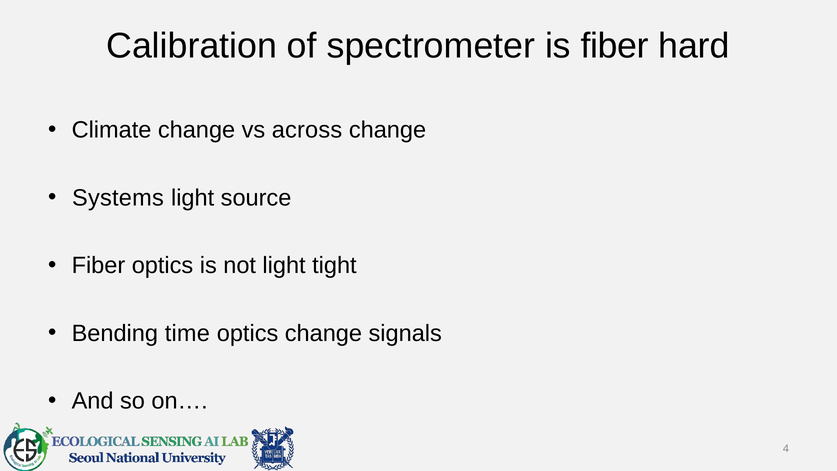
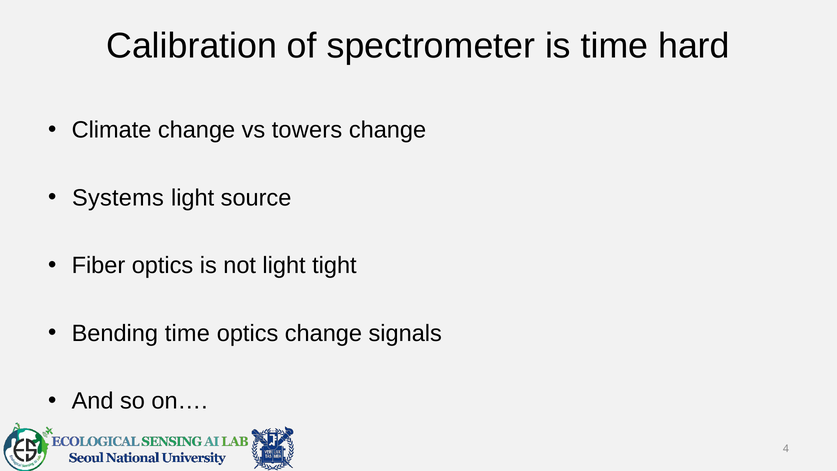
is fiber: fiber -> time
across: across -> towers
